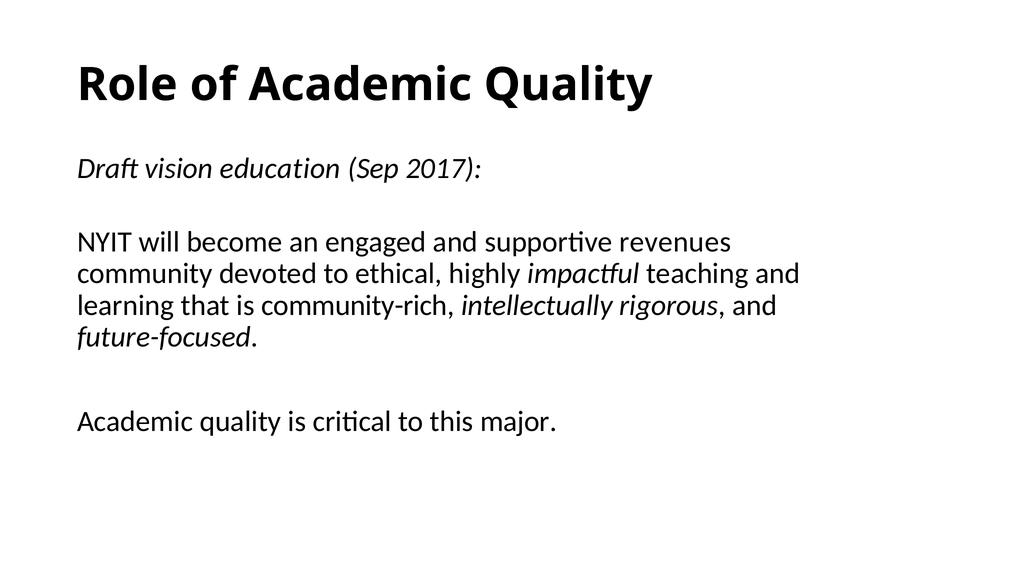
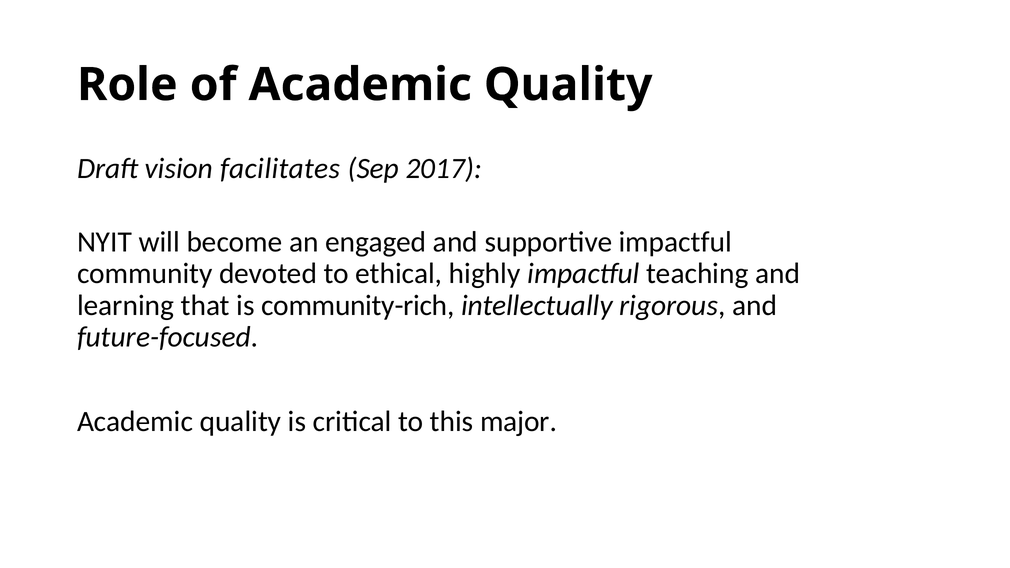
education: education -> facilitates
supportive revenues: revenues -> impactful
